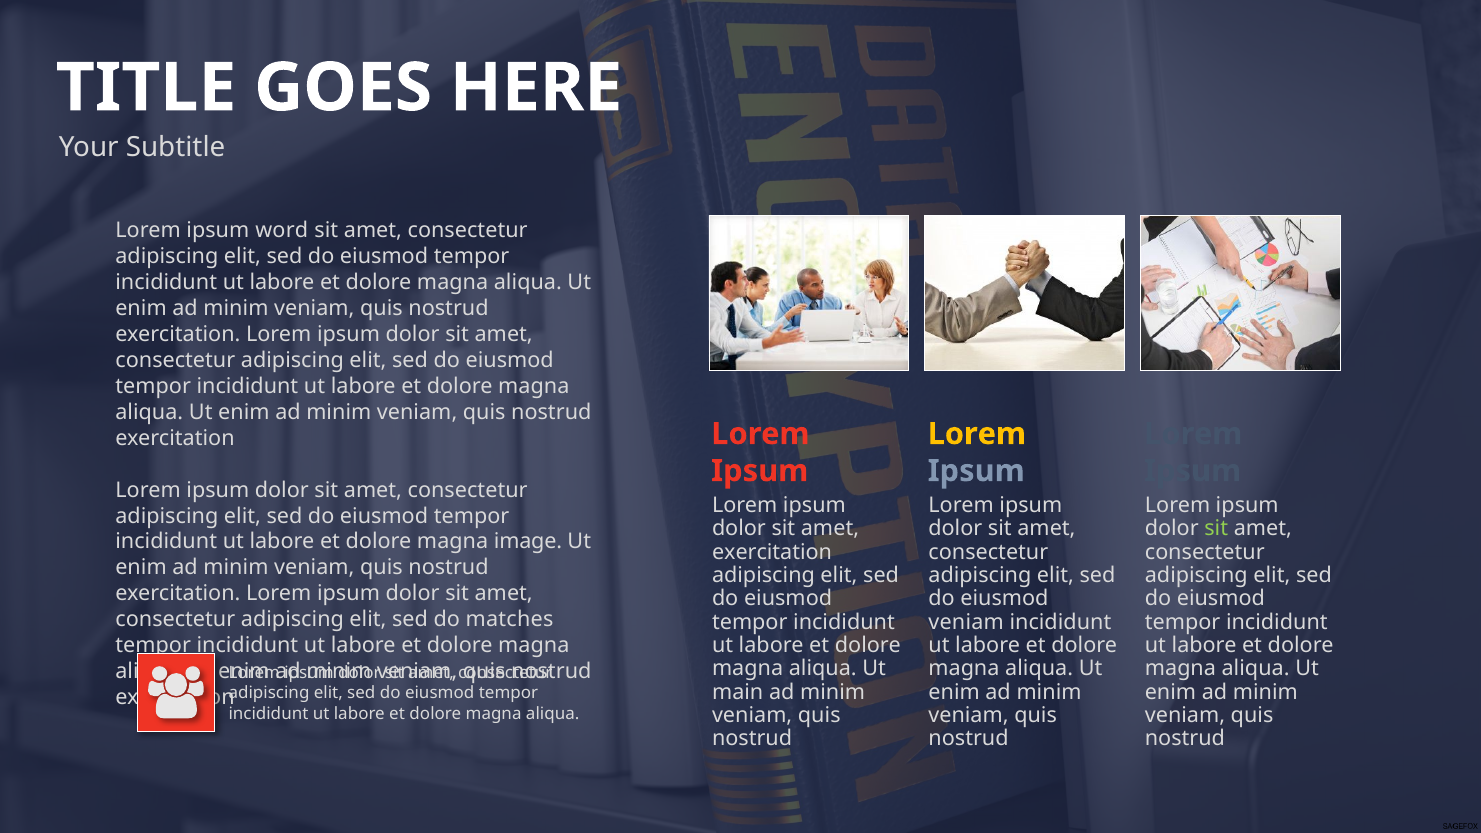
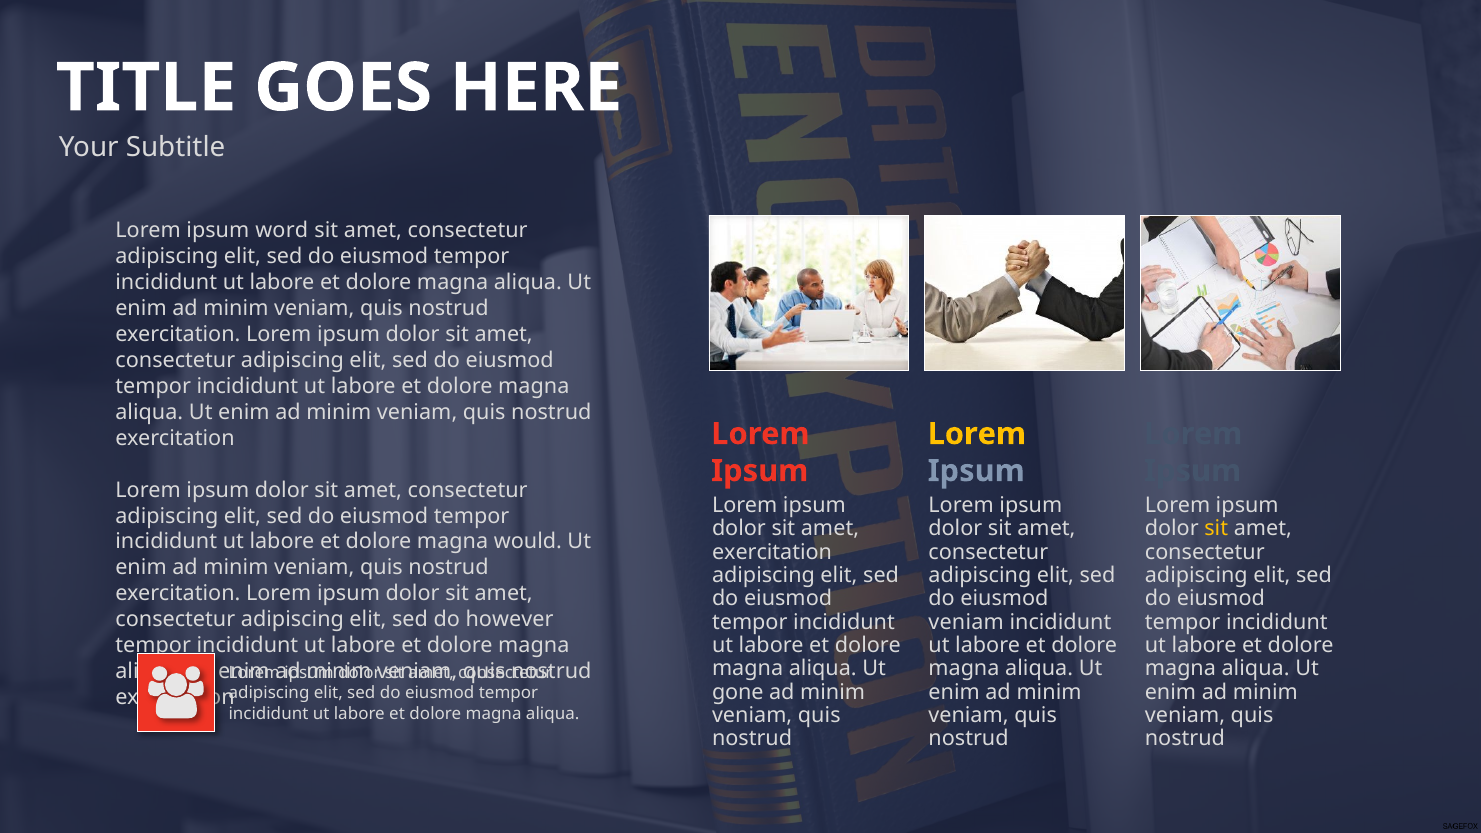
sit at (1216, 529) colour: light green -> yellow
image: image -> would
matches: matches -> however
main: main -> gone
